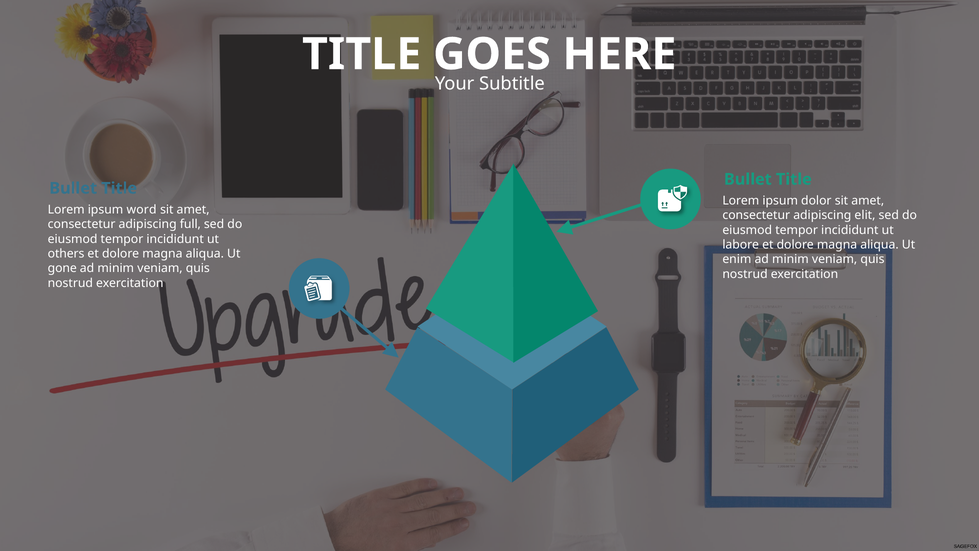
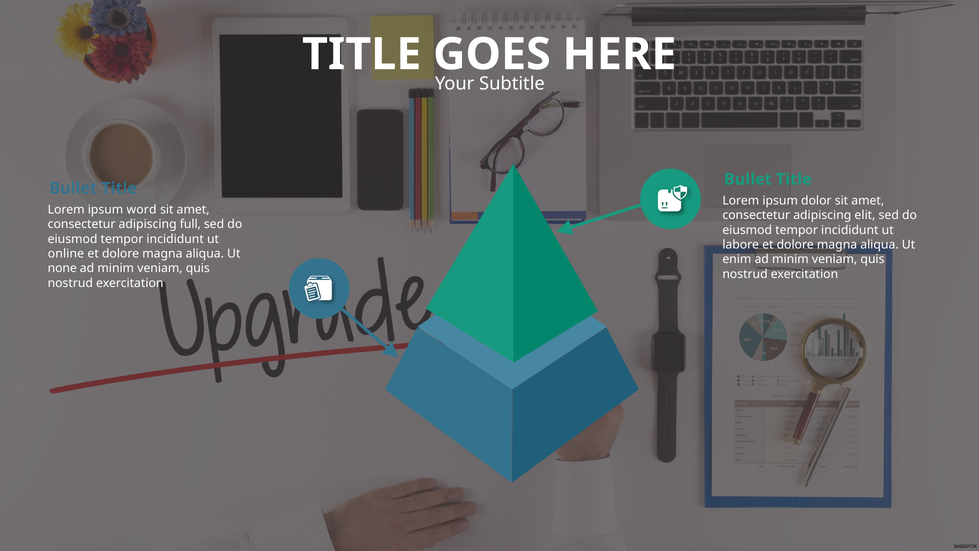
others: others -> online
gone: gone -> none
